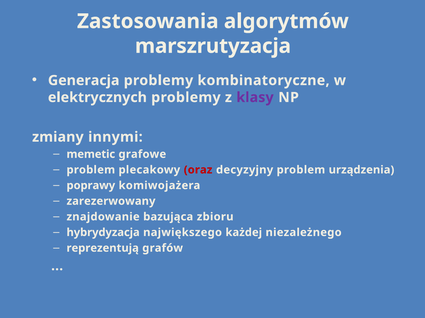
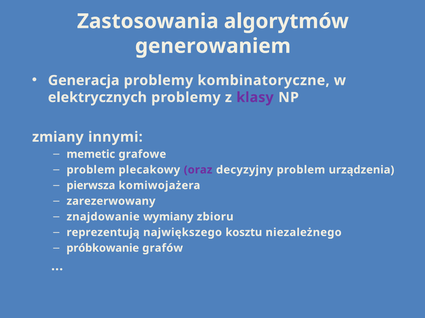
marszrutyzacja: marszrutyzacja -> generowaniem
oraz colour: red -> purple
poprawy: poprawy -> pierwsza
bazująca: bazująca -> wymiany
hybrydyzacja: hybrydyzacja -> reprezentują
każdej: każdej -> kosztu
reprezentują: reprezentują -> próbkowanie
